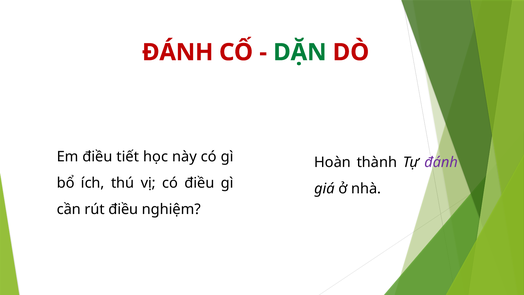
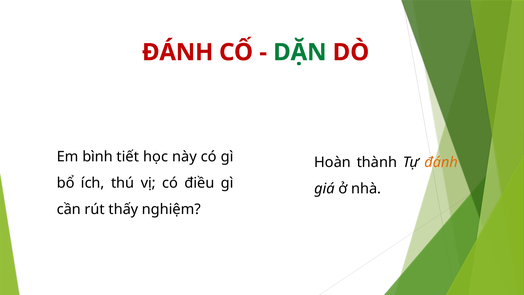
Em điều: điều -> bình
đánh at (441, 162) colour: purple -> orange
rút điều: điều -> thấy
